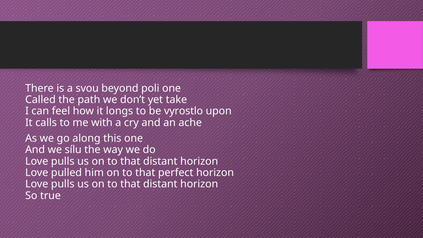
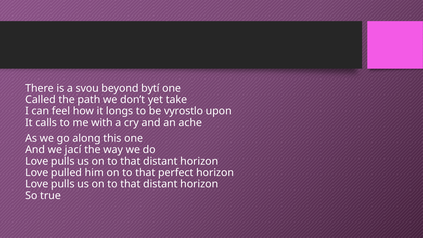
poli: poli -> bytí
sílu: sílu -> jací
